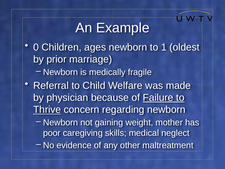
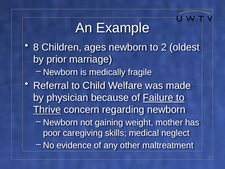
0: 0 -> 8
1: 1 -> 2
